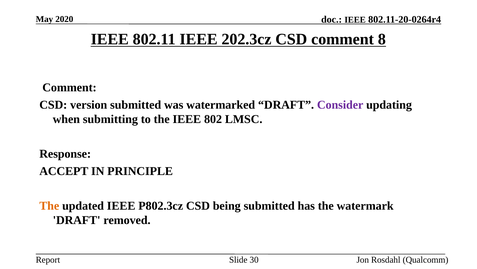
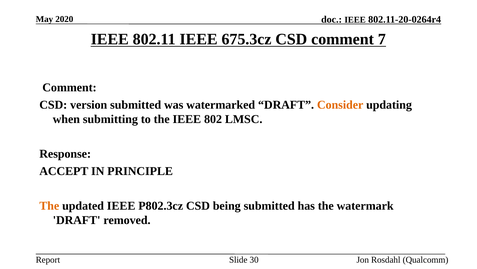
202.3cz: 202.3cz -> 675.3cz
8: 8 -> 7
Consider colour: purple -> orange
